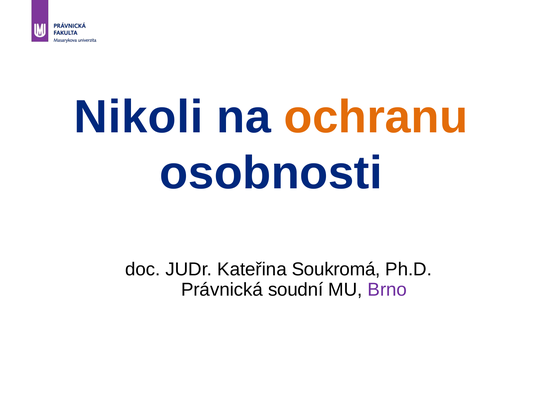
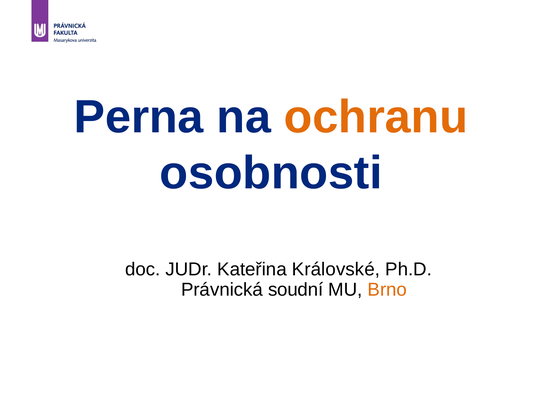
Nikoli: Nikoli -> Perna
Soukromá: Soukromá -> Královské
Brno colour: purple -> orange
